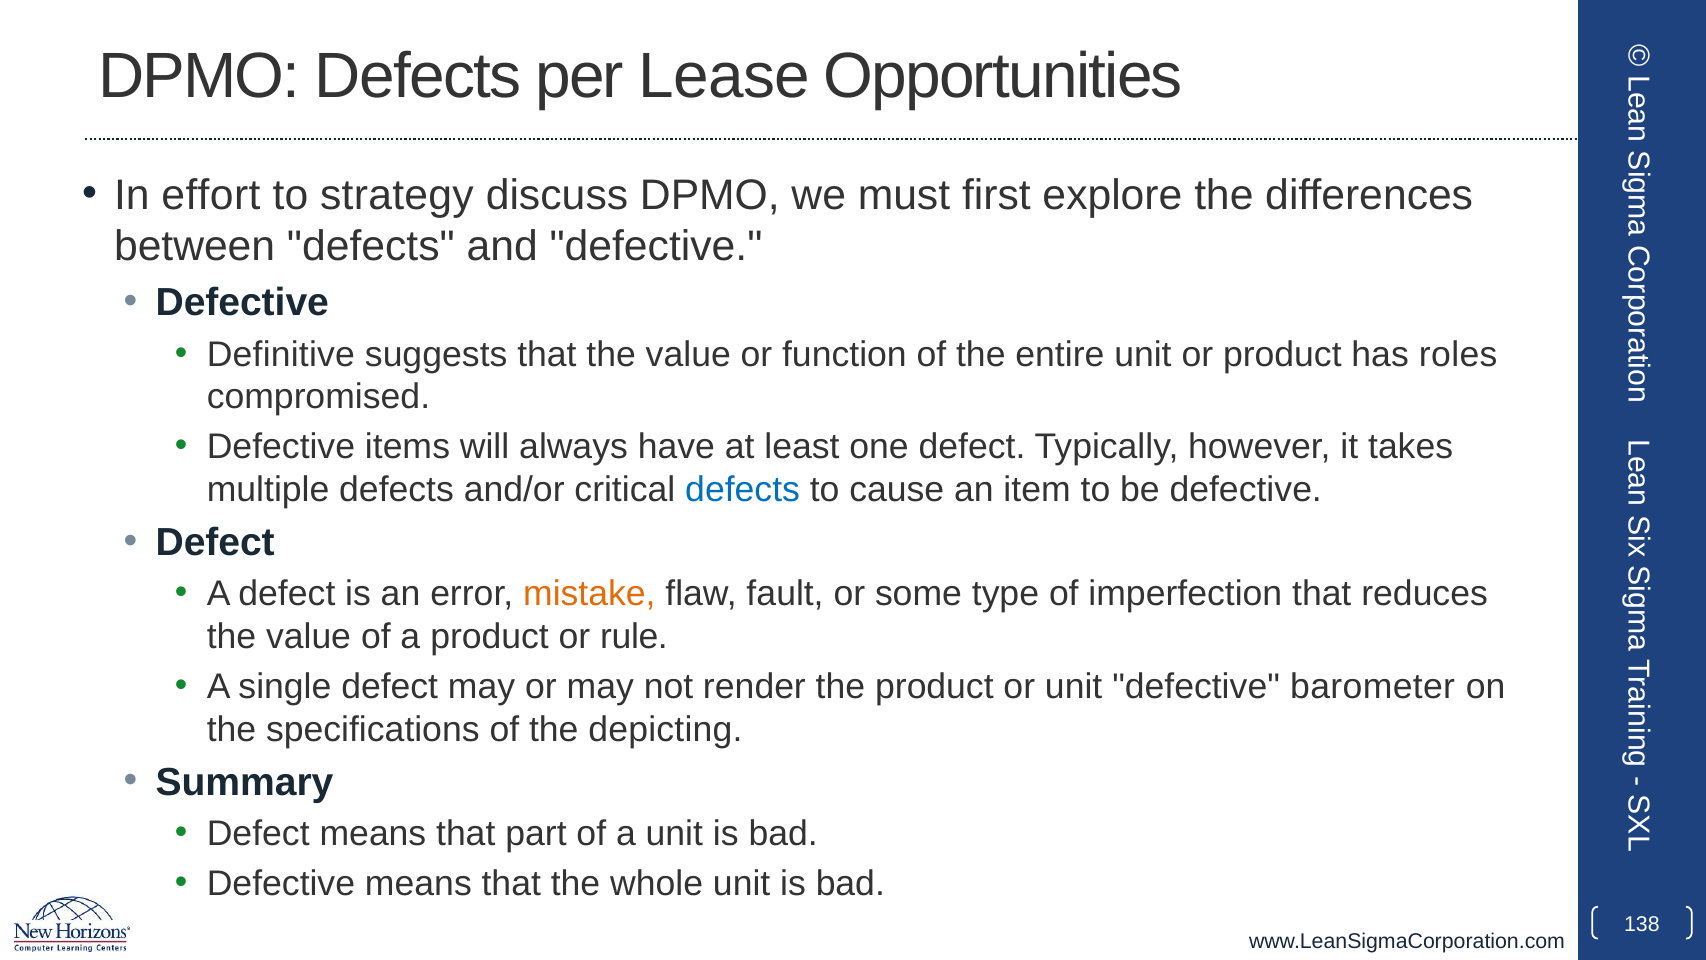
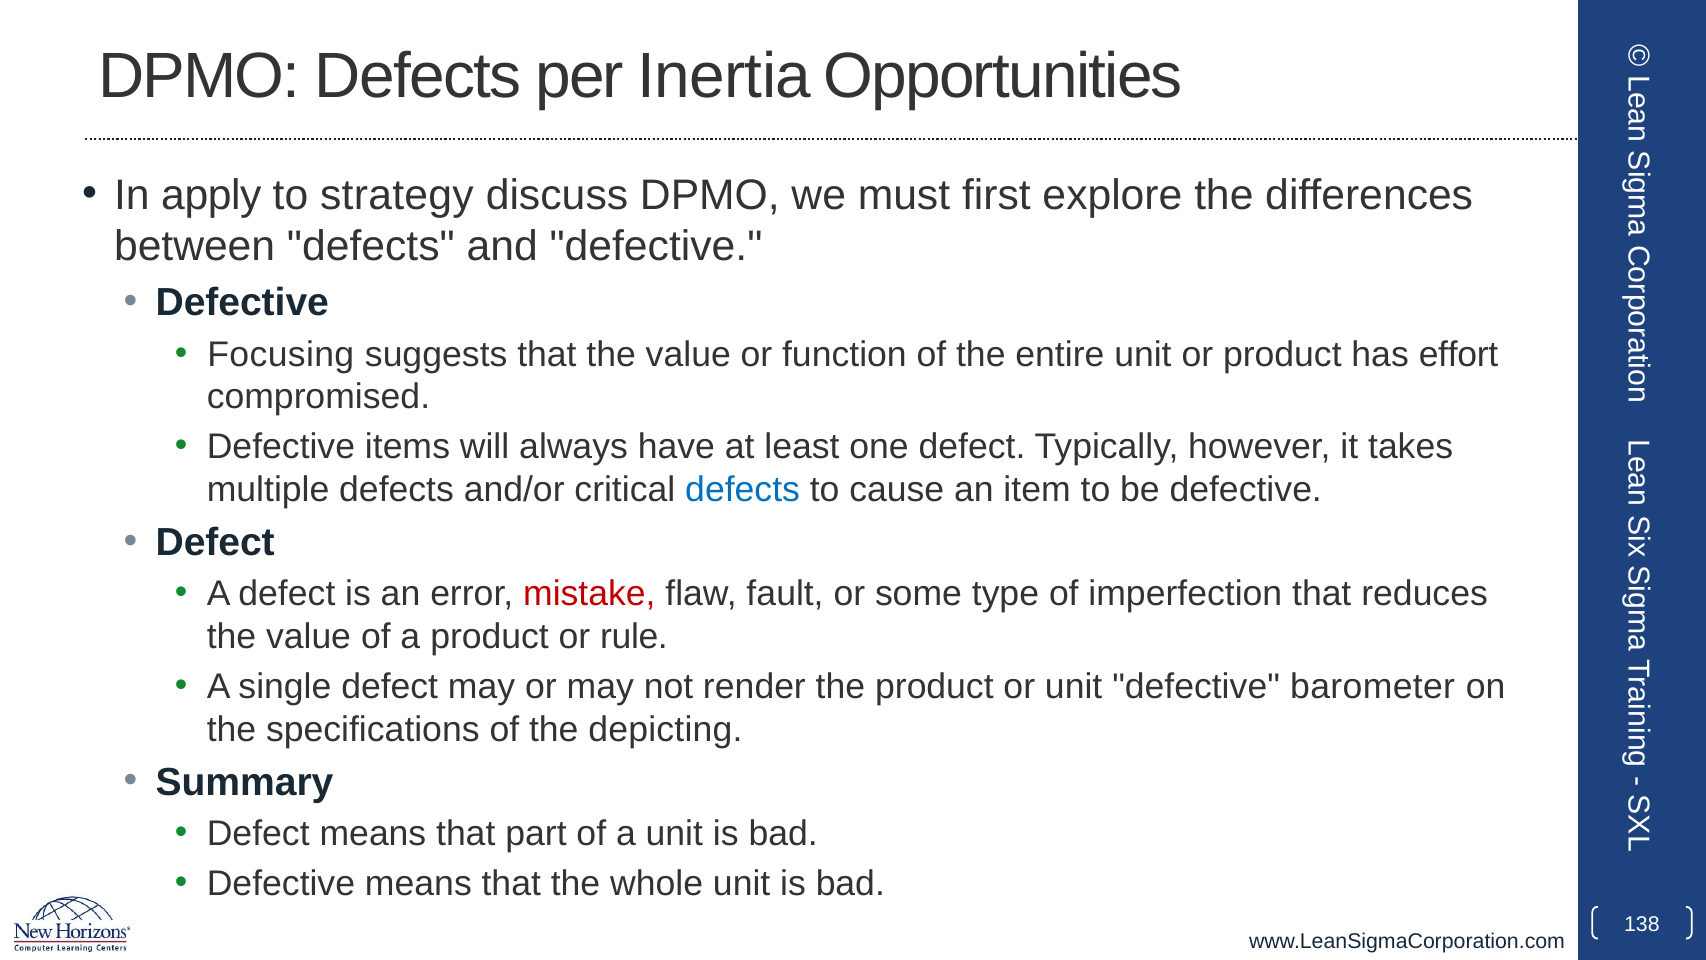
Lease: Lease -> Inertia
effort: effort -> apply
Definitive: Definitive -> Focusing
roles: roles -> effort
mistake colour: orange -> red
